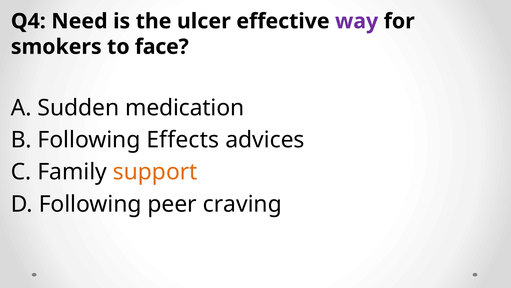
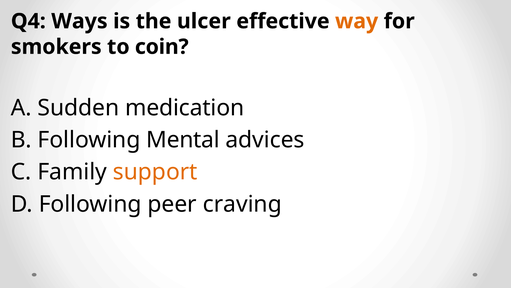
Need: Need -> Ways
way colour: purple -> orange
face: face -> coin
Effects: Effects -> Mental
